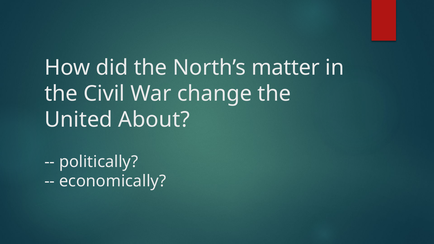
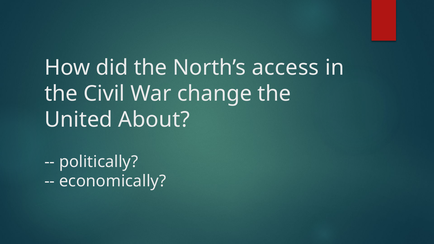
matter: matter -> access
